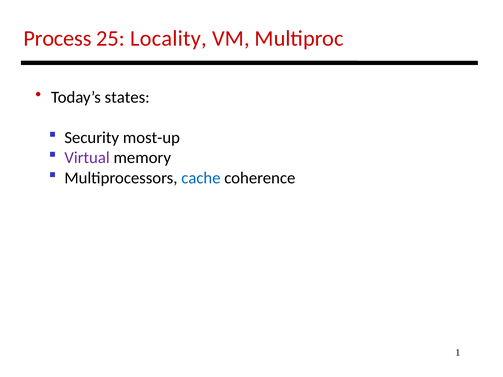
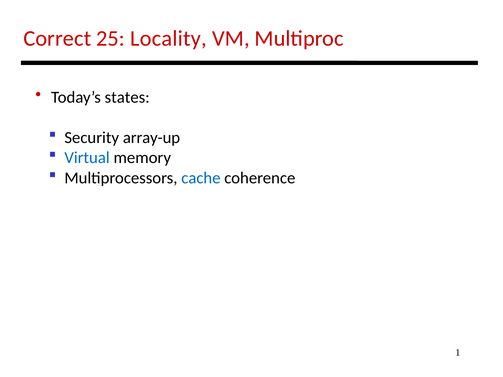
Process: Process -> Correct
most-up: most-up -> array-up
Virtual colour: purple -> blue
